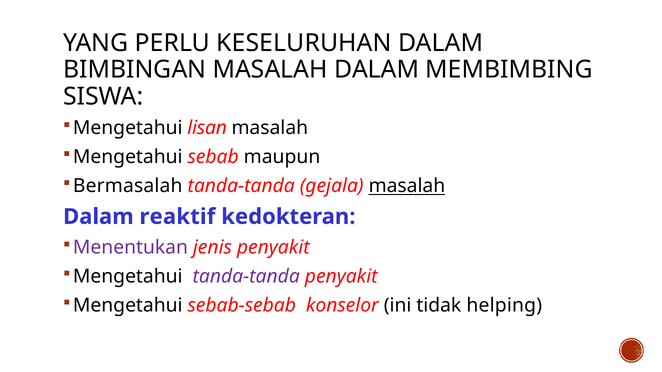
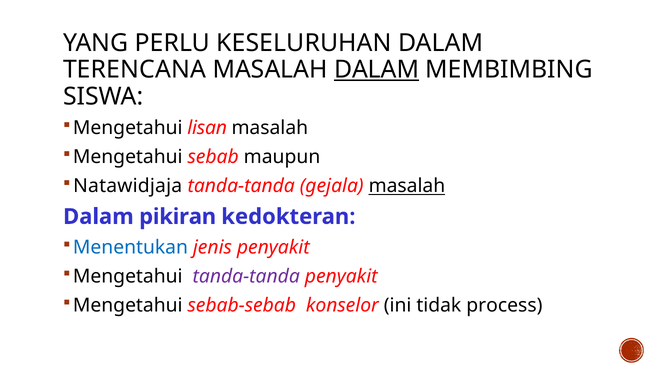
BIMBINGAN: BIMBINGAN -> TERENCANA
DALAM at (377, 70) underline: none -> present
Bermasalah: Bermasalah -> Natawidjaja
reaktif: reaktif -> pikiran
Menentukan colour: purple -> blue
helping: helping -> process
